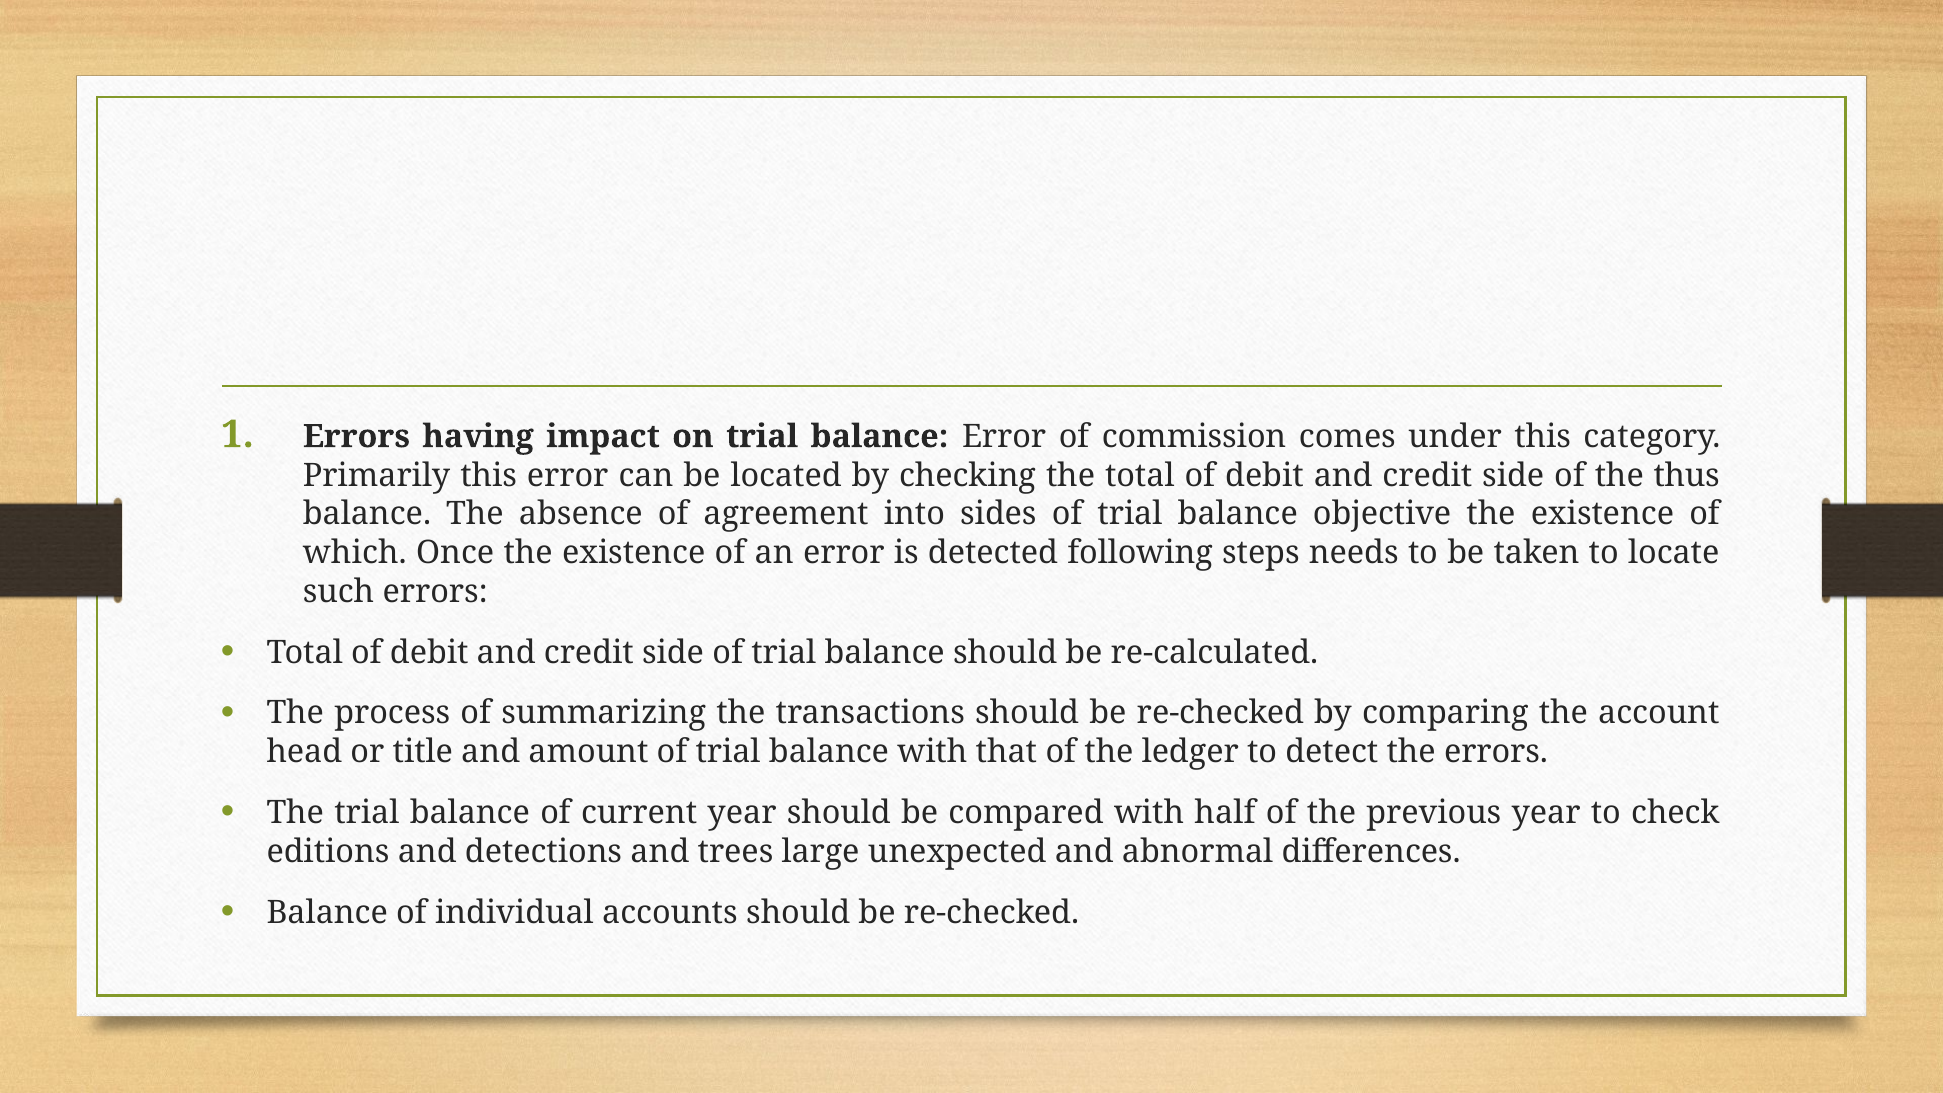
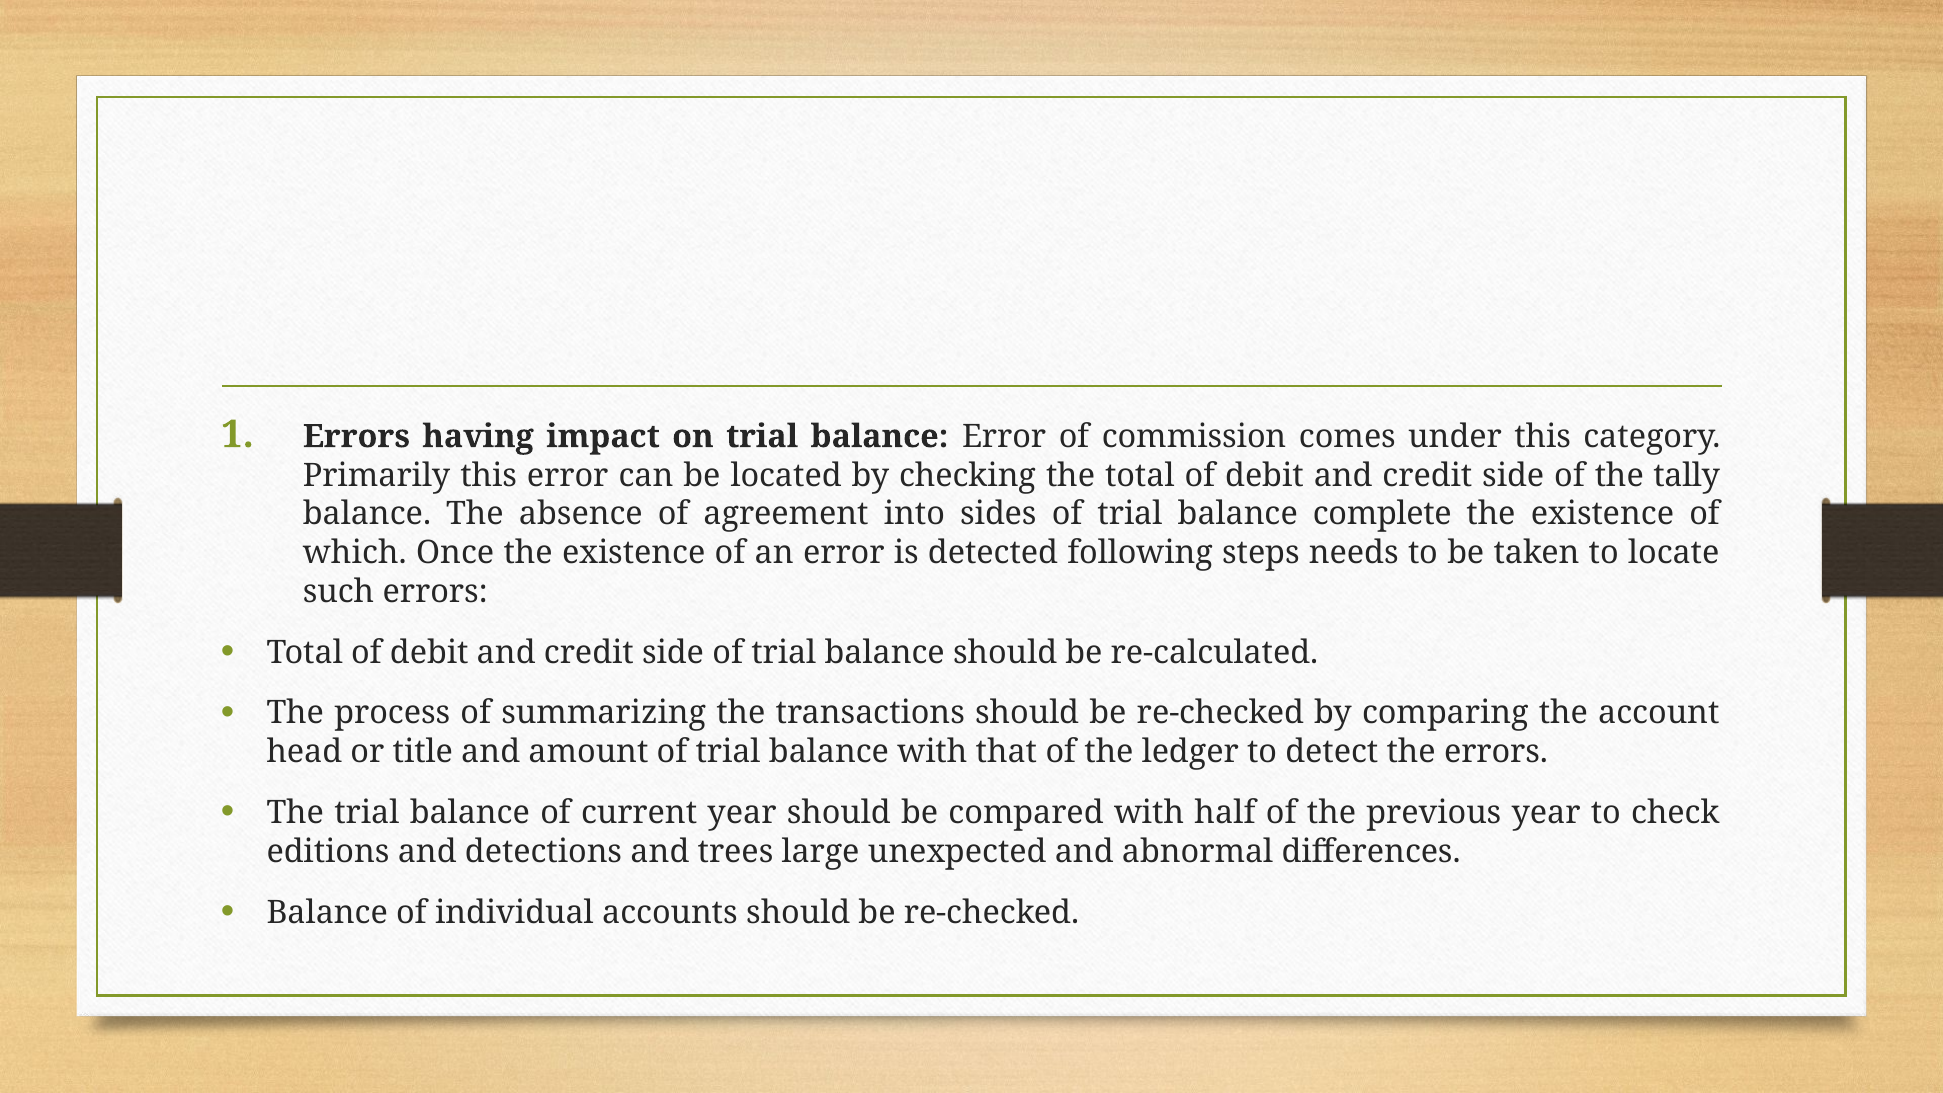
thus: thus -> tally
objective: objective -> complete
